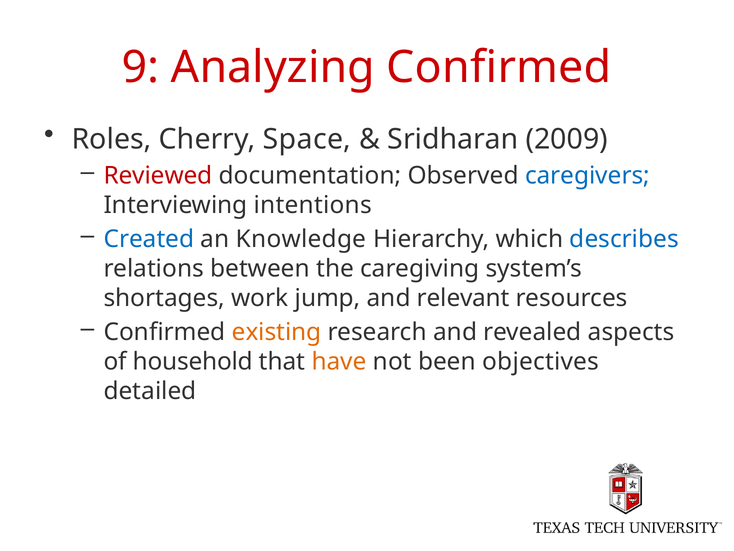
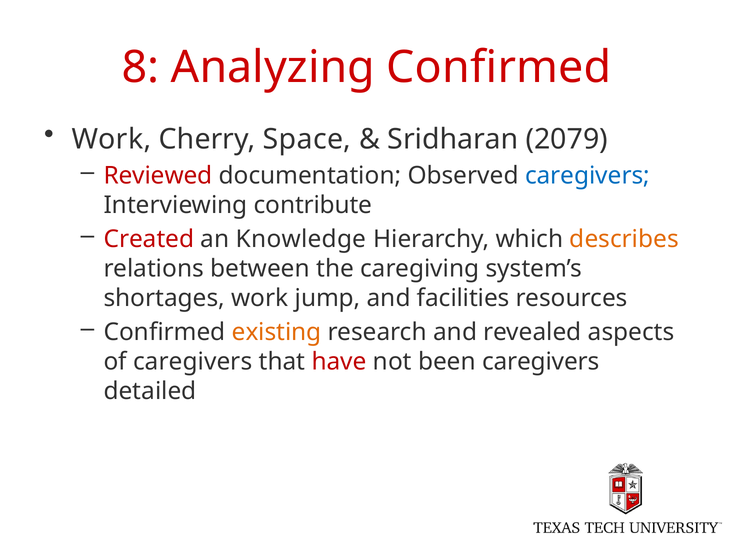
9: 9 -> 8
Roles at (112, 139): Roles -> Work
2009: 2009 -> 2079
intentions: intentions -> contribute
Created colour: blue -> red
describes colour: blue -> orange
relevant: relevant -> facilities
of household: household -> caregivers
have colour: orange -> red
been objectives: objectives -> caregivers
